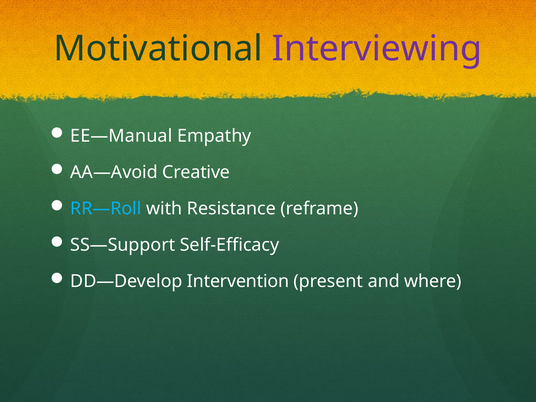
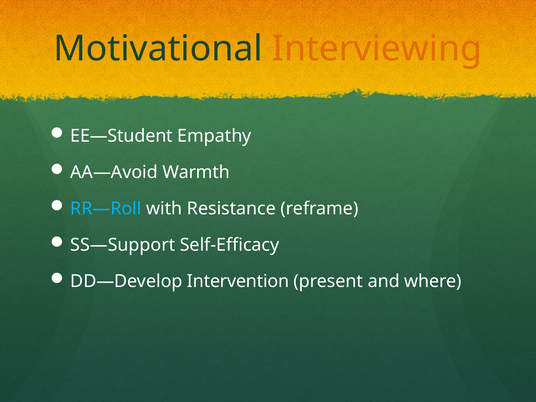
Interviewing colour: purple -> orange
EE—Manual: EE—Manual -> EE—Student
Creative: Creative -> Warmth
